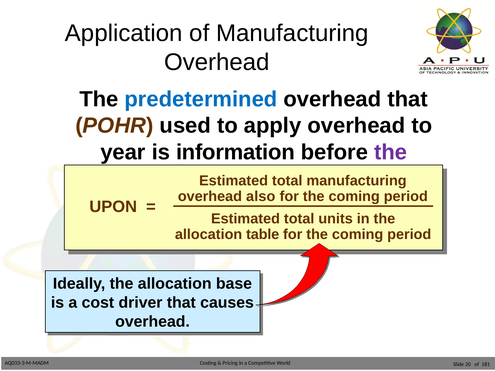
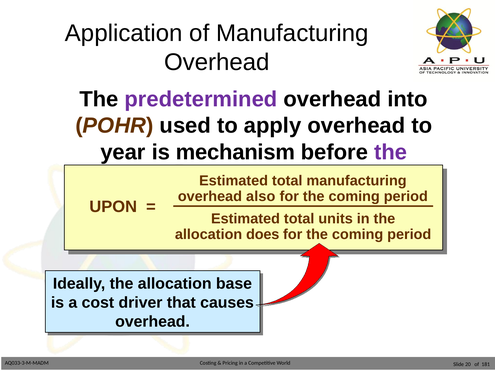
predetermined colour: blue -> purple
overhead that: that -> into
information: information -> mechanism
table: table -> does
